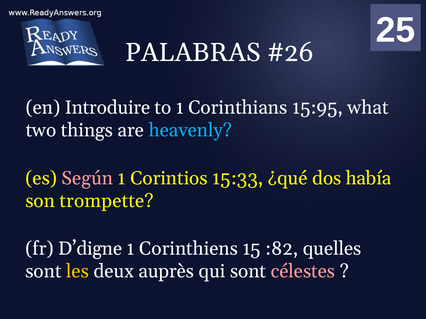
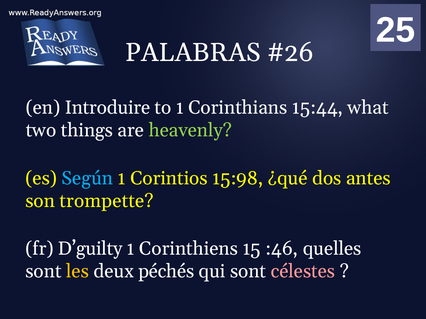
15:95: 15:95 -> 15:44
heavenly colour: light blue -> light green
Según colour: pink -> light blue
15:33: 15:33 -> 15:98
había: había -> antes
D’digne: D’digne -> D’guilty
:82: :82 -> :46
auprès: auprès -> péchés
